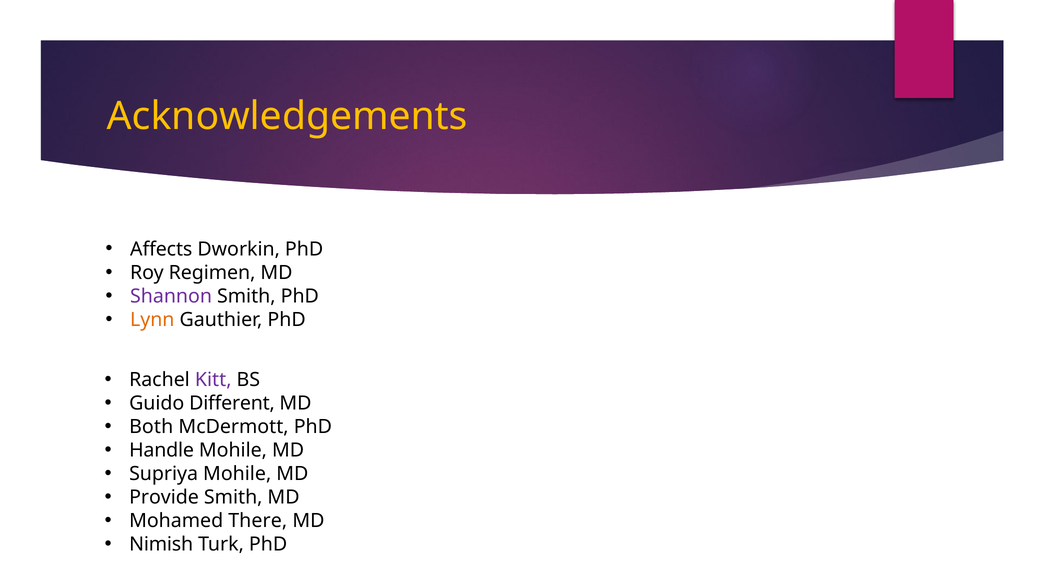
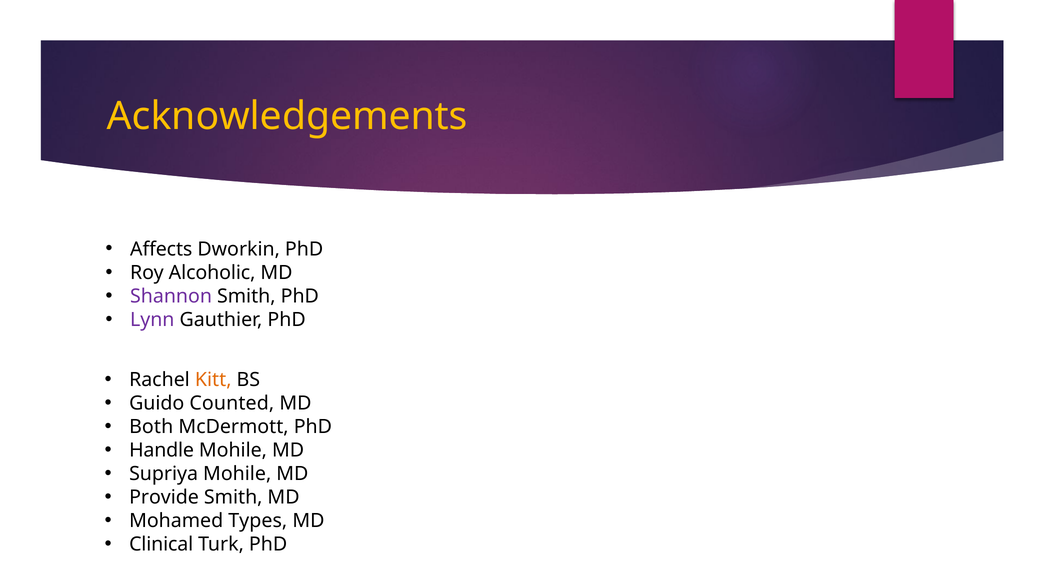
Regimen: Regimen -> Alcoholic
Lynn colour: orange -> purple
Kitt colour: purple -> orange
Different: Different -> Counted
There: There -> Types
Nimish: Nimish -> Clinical
